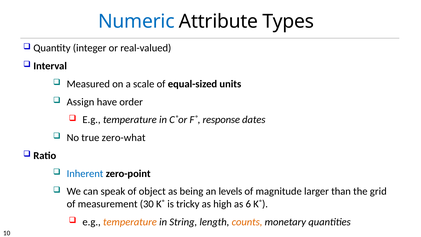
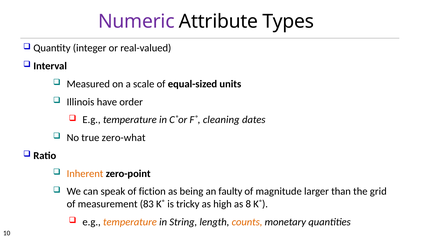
Numeric colour: blue -> purple
Assign: Assign -> Illinois
response: response -> cleaning
Inherent colour: blue -> orange
object: object -> fiction
levels: levels -> faulty
30: 30 -> 83
6: 6 -> 8
